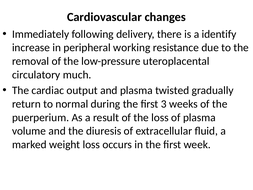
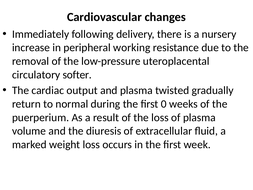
identify: identify -> nursery
much: much -> softer
3: 3 -> 0
